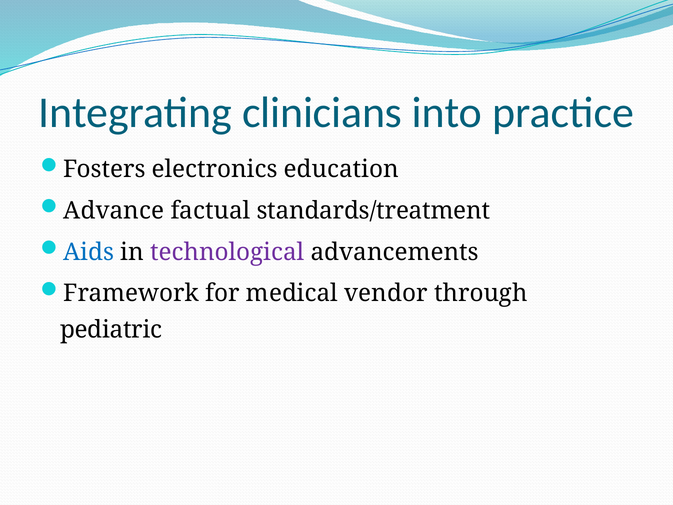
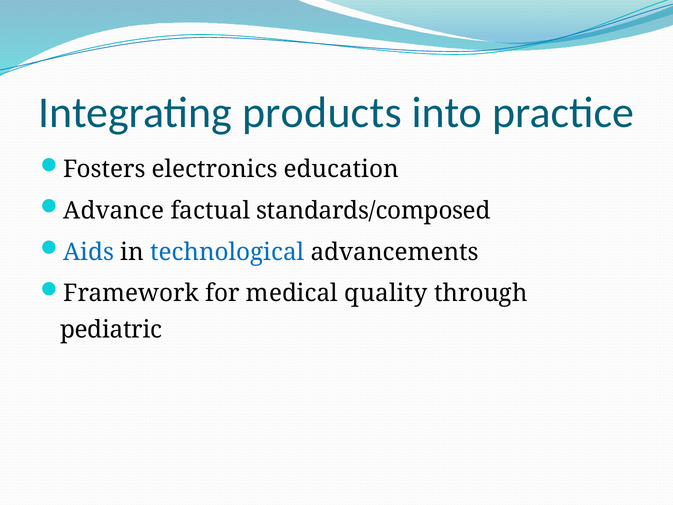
clinicians: clinicians -> products
standards/treatment: standards/treatment -> standards/composed
technological colour: purple -> blue
vendor: vendor -> quality
